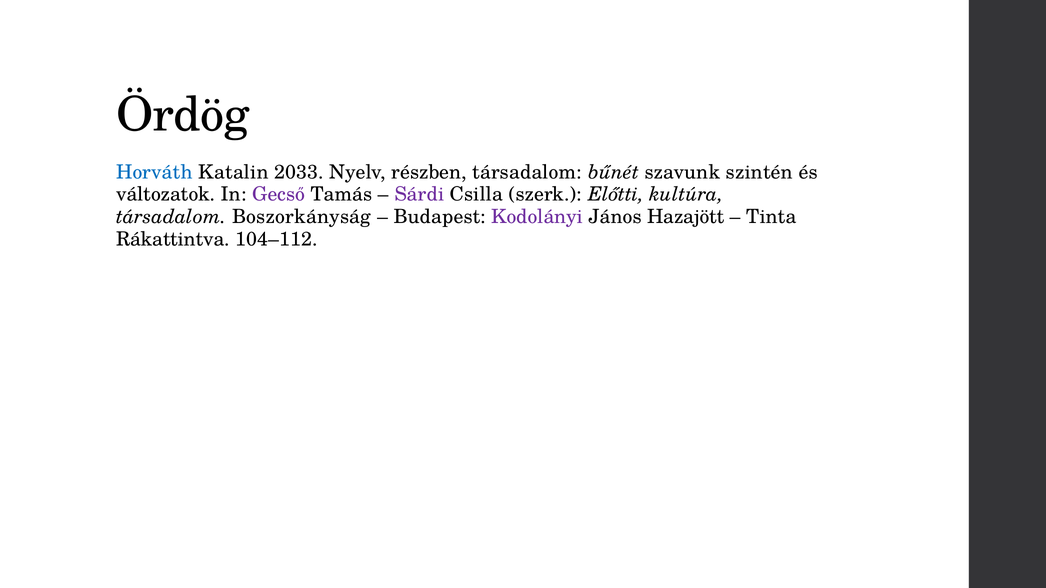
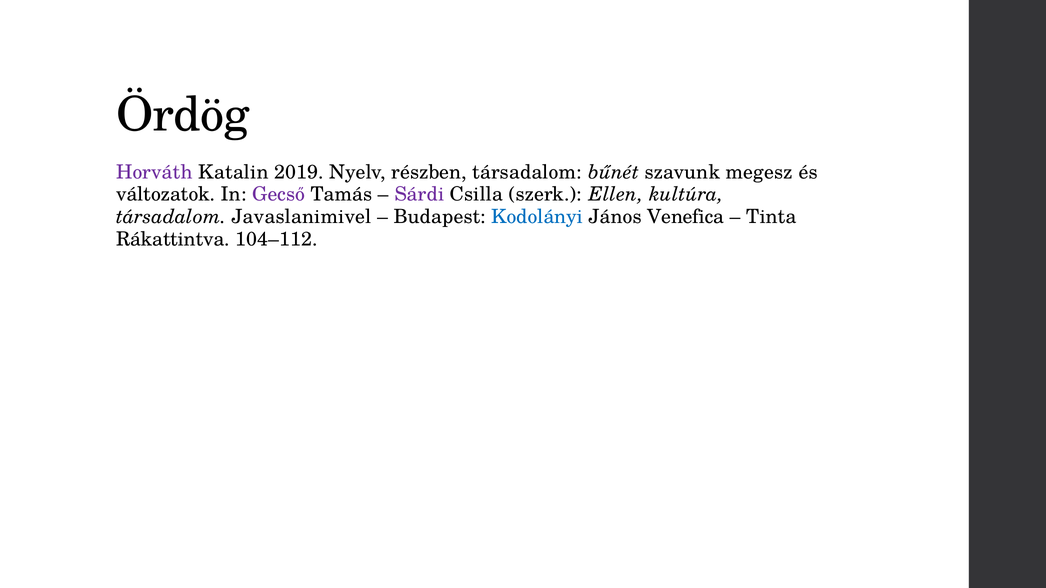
Horváth colour: blue -> purple
2033: 2033 -> 2019
szintén: szintén -> megesz
Előtti: Előtti -> Ellen
Boszorkányság: Boszorkányság -> Javaslanimivel
Kodolányi colour: purple -> blue
Hazajött: Hazajött -> Venefica
